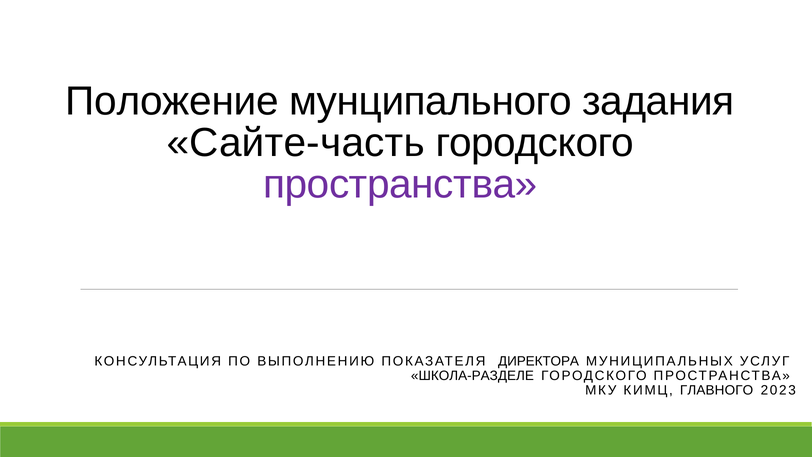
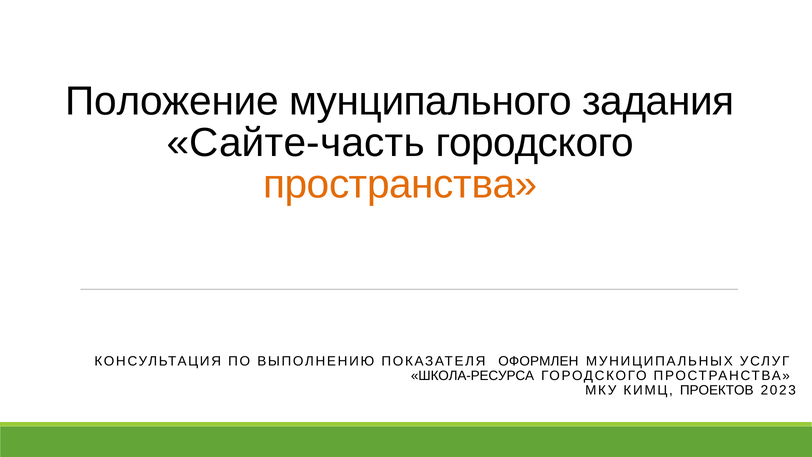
пространства at (400, 184) colour: purple -> orange
ДИРЕКТОРА: ДИРЕКТОРА -> ОФОРМЛЕН
ШКОЛА-РАЗДЕЛЕ: ШКОЛА-РАЗДЕЛЕ -> ШКОЛА-РЕСУРСА
ГЛАВНОГО: ГЛАВНОГО -> ПРОЕКТОВ
